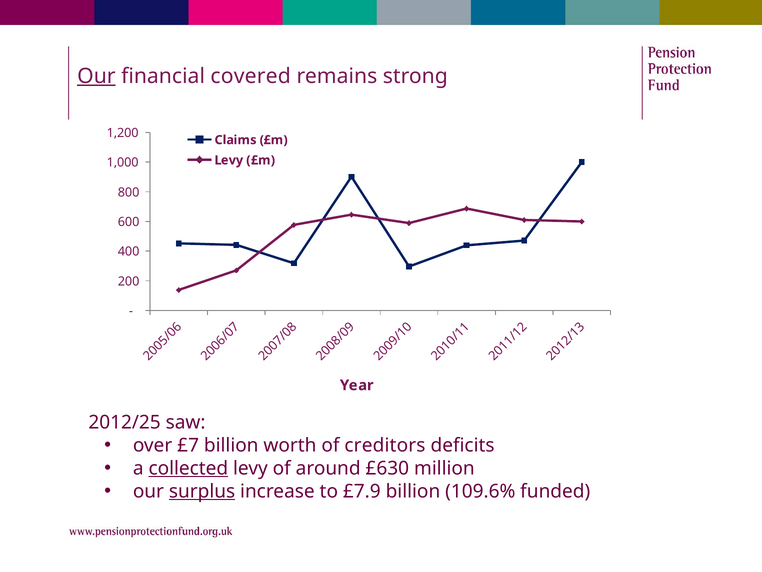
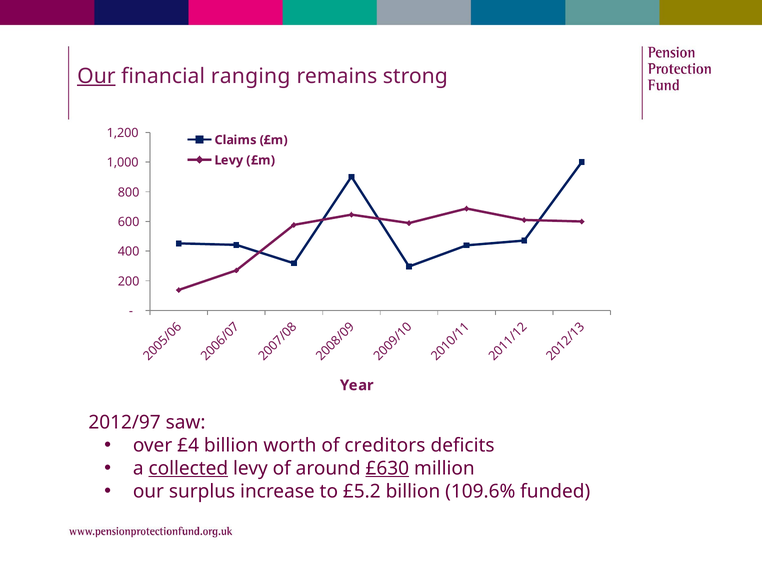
covered: covered -> ranging
2012/25: 2012/25 -> 2012/97
£7: £7 -> £4
£630 underline: none -> present
surplus underline: present -> none
£7.9: £7.9 -> £5.2
